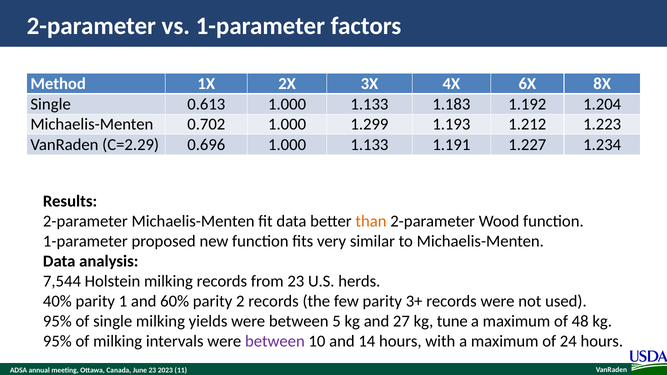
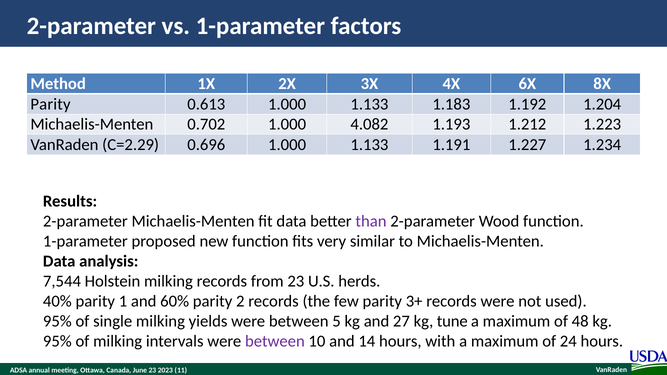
Single at (51, 104): Single -> Parity
1.299: 1.299 -> 4.082
than colour: orange -> purple
